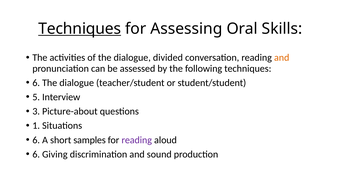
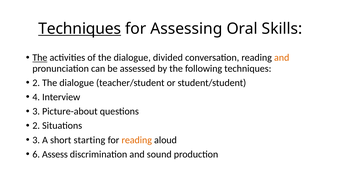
The at (40, 58) underline: none -> present
6 at (36, 83): 6 -> 2
5: 5 -> 4
1 at (36, 126): 1 -> 2
6 at (36, 140): 6 -> 3
samples: samples -> starting
reading at (137, 140) colour: purple -> orange
Giving: Giving -> Assess
